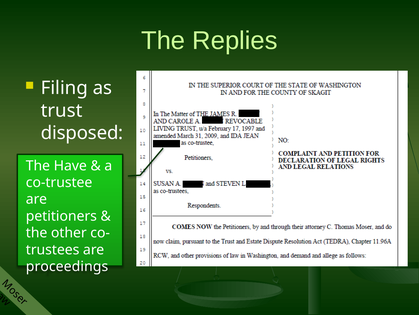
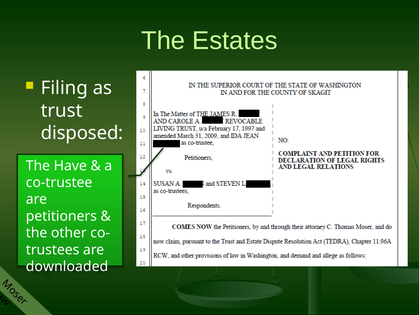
Replies: Replies -> Estates
proceedings: proceedings -> downloaded
